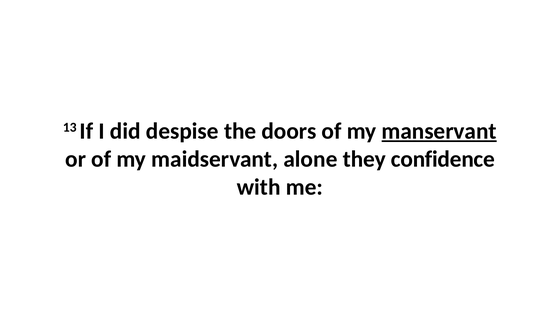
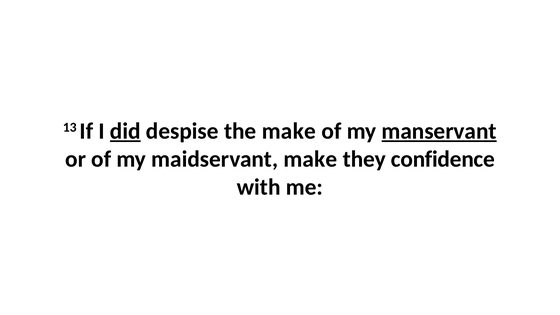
did underline: none -> present
the doors: doors -> make
maidservant alone: alone -> make
